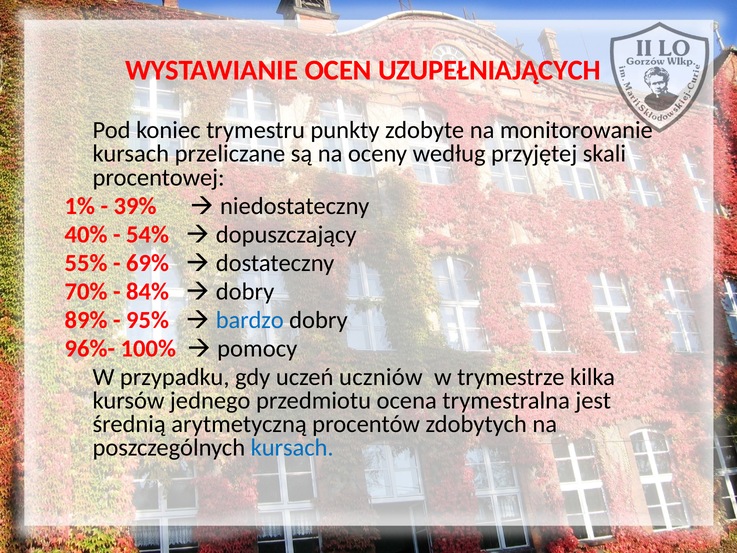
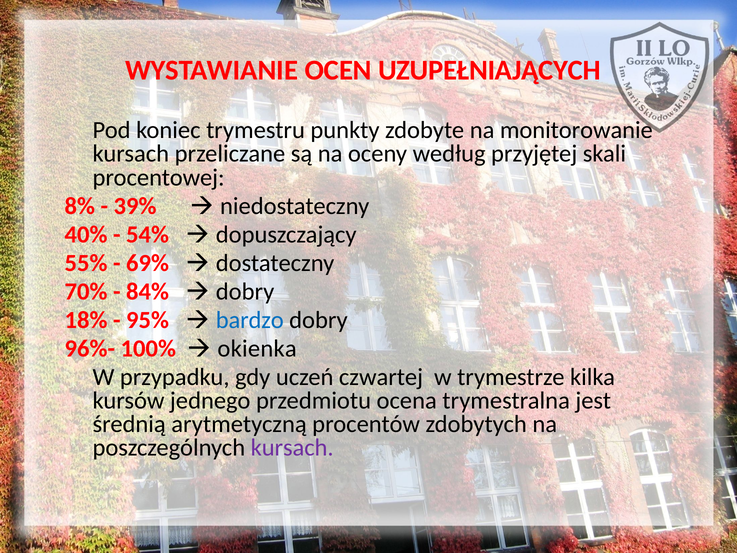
1%: 1% -> 8%
89%: 89% -> 18%
pomocy: pomocy -> okienka
uczniów: uczniów -> czwartej
kursach at (292, 448) colour: blue -> purple
